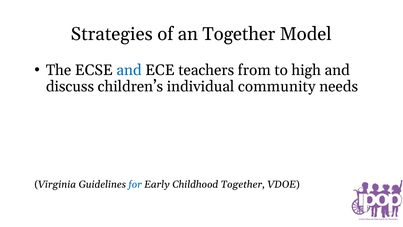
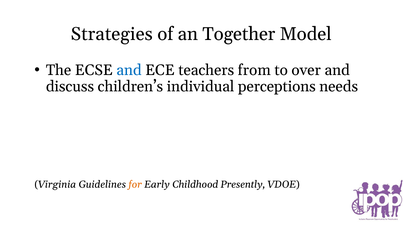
high: high -> over
community: community -> perceptions
for colour: blue -> orange
Childhood Together: Together -> Presently
